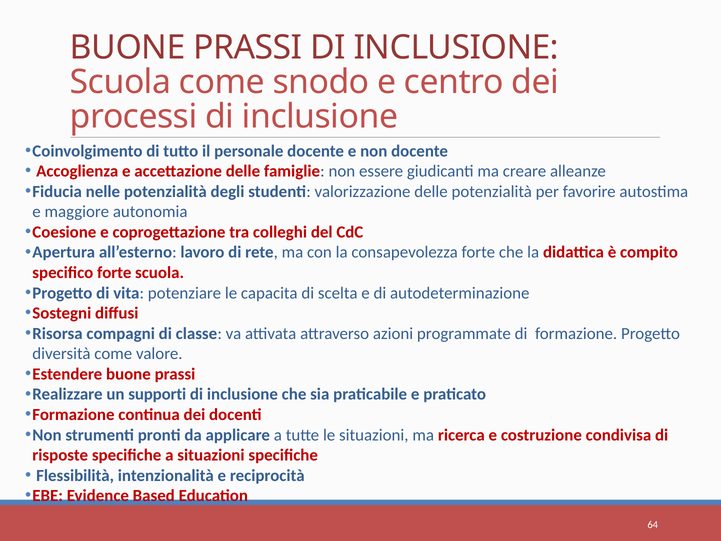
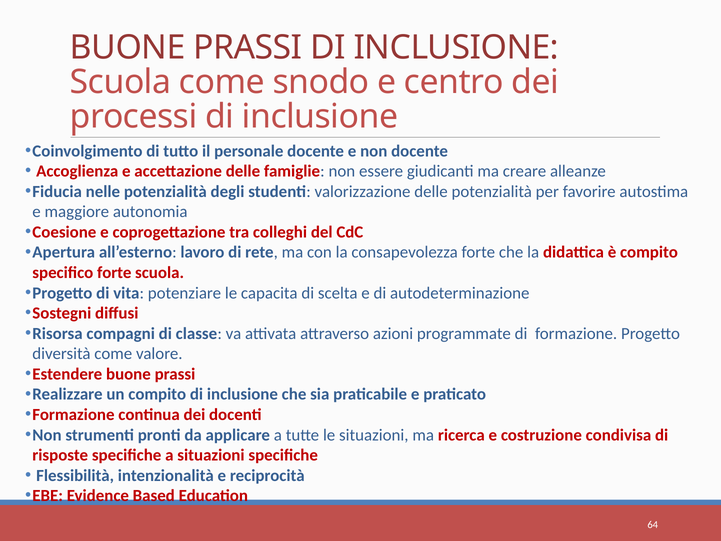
un supporti: supporti -> compito
